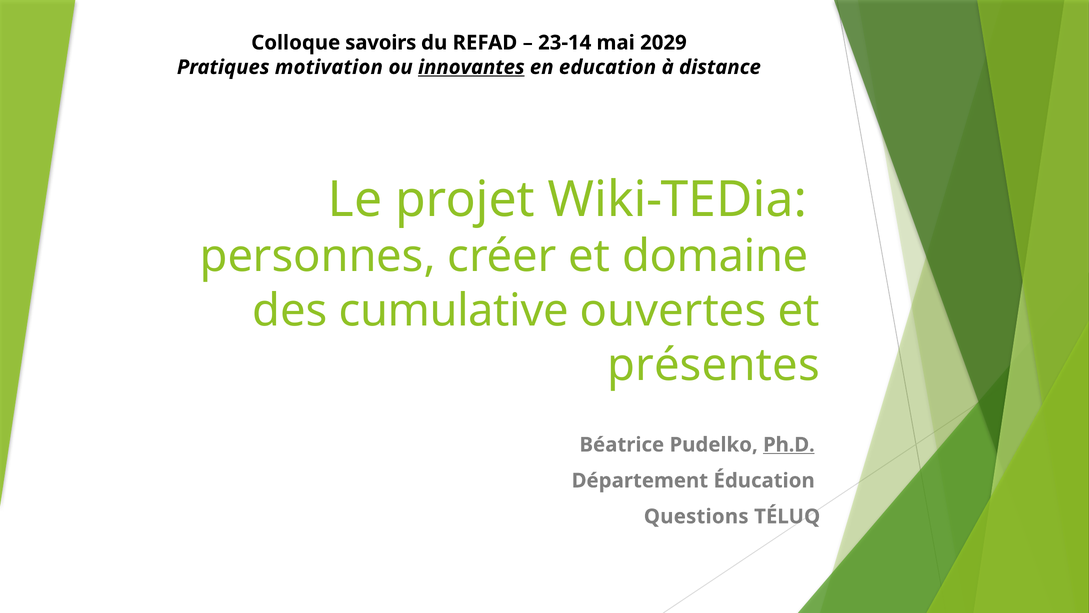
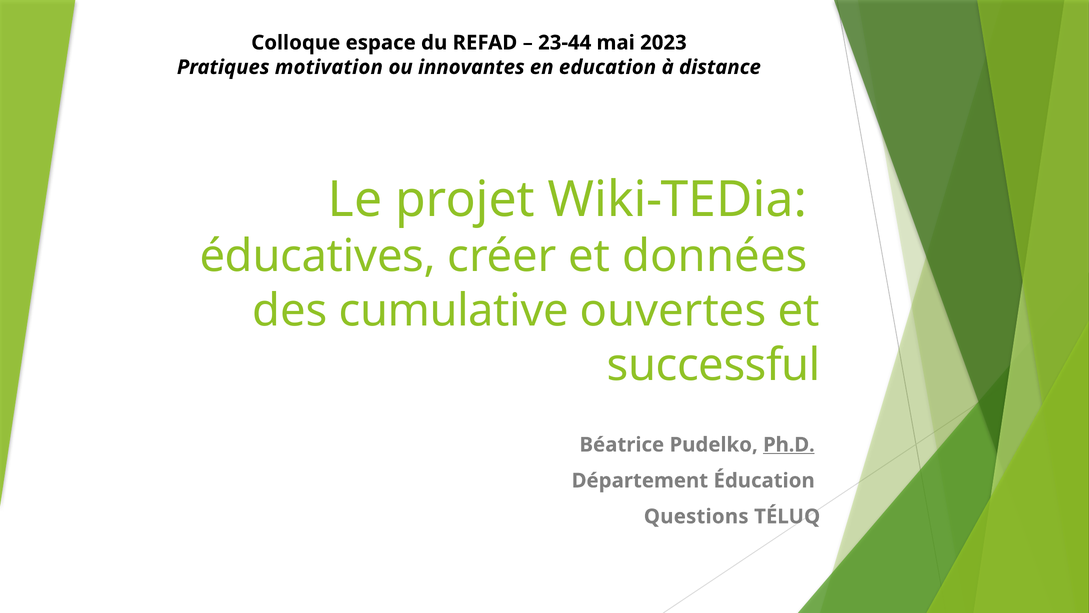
savoirs: savoirs -> espace
23-14: 23-14 -> 23-44
2029: 2029 -> 2023
innovantes underline: present -> none
personnes: personnes -> éducatives
domaine: domaine -> données
présentes: présentes -> successful
